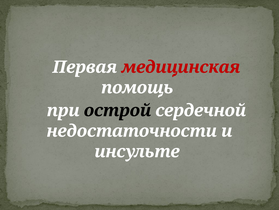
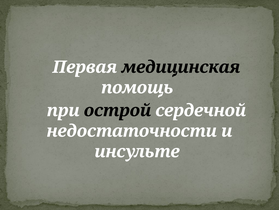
медицинская colour: red -> black
